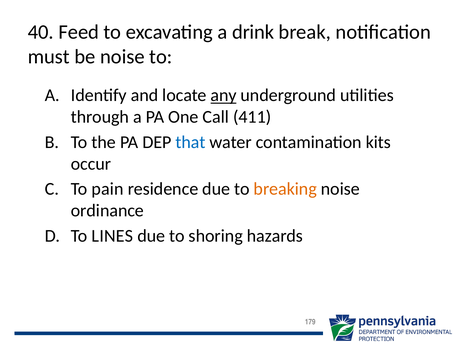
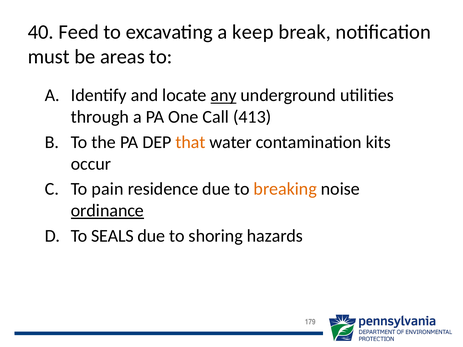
drink: drink -> keep
be noise: noise -> areas
411: 411 -> 413
that colour: blue -> orange
ordinance underline: none -> present
LINES: LINES -> SEALS
